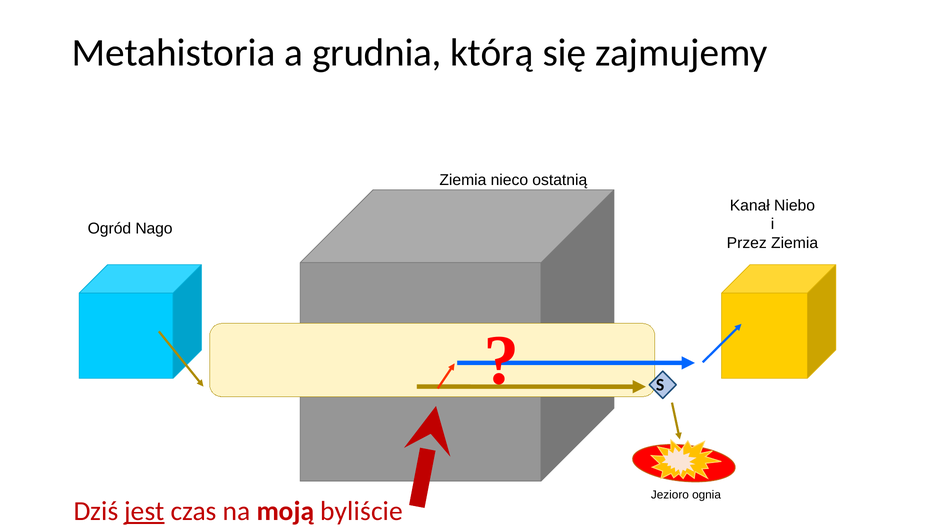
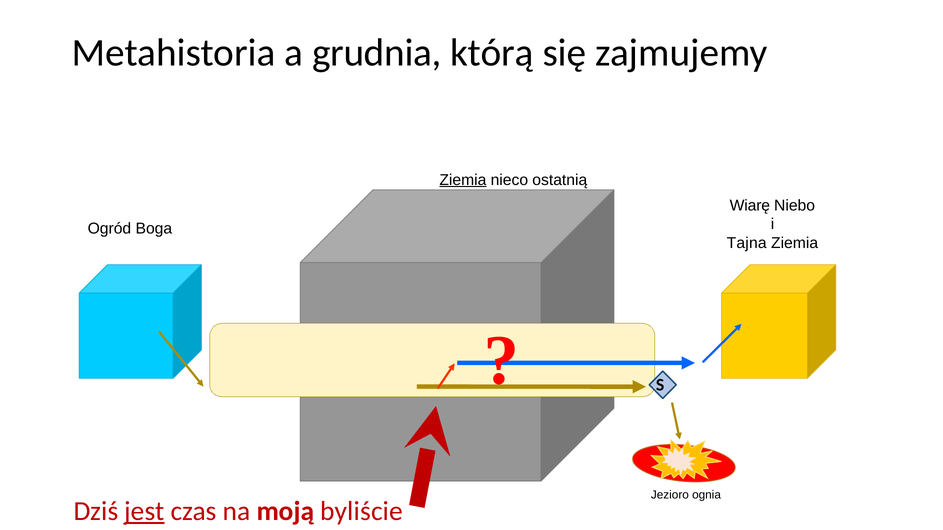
Ziemia at (463, 180) underline: none -> present
Kanał: Kanał -> Wiarę
Nago: Nago -> Boga
Przez: Przez -> Tajna
